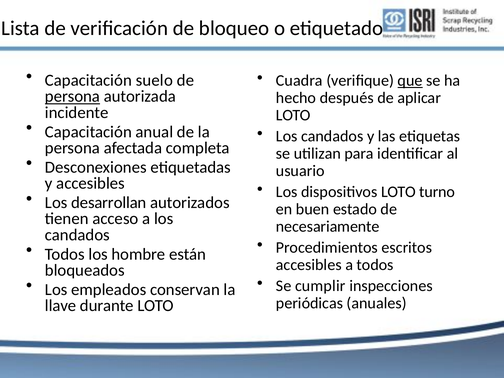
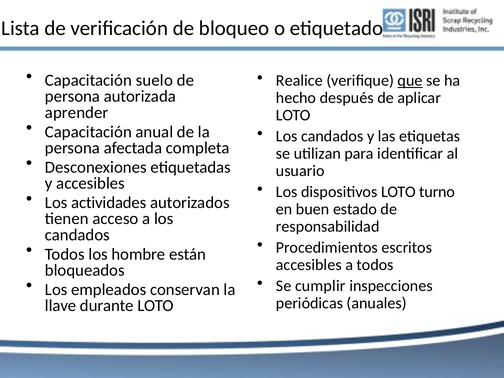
Cuadra: Cuadra -> Realice
persona at (72, 96) underline: present -> none
incidente: incidente -> aprender
desarrollan: desarrollan -> actividades
necesariamente: necesariamente -> responsabilidad
